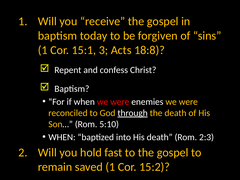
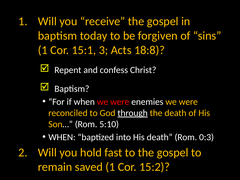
2:3: 2:3 -> 0:3
